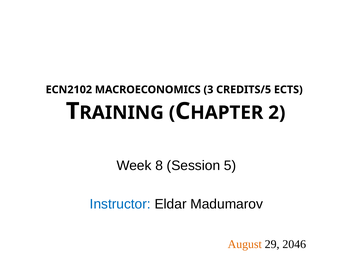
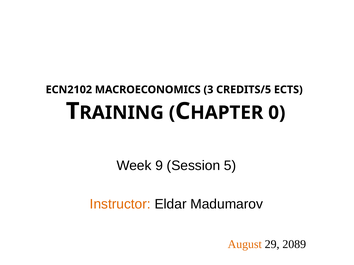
2: 2 -> 0
8: 8 -> 9
Instructor colour: blue -> orange
2046: 2046 -> 2089
